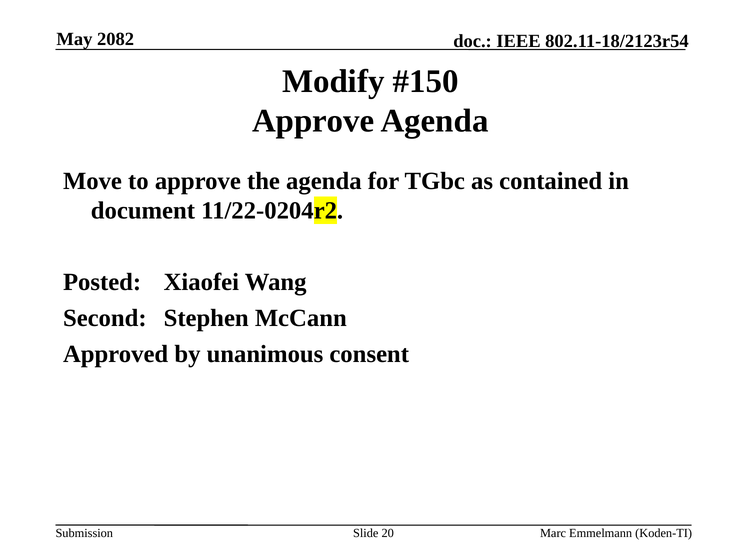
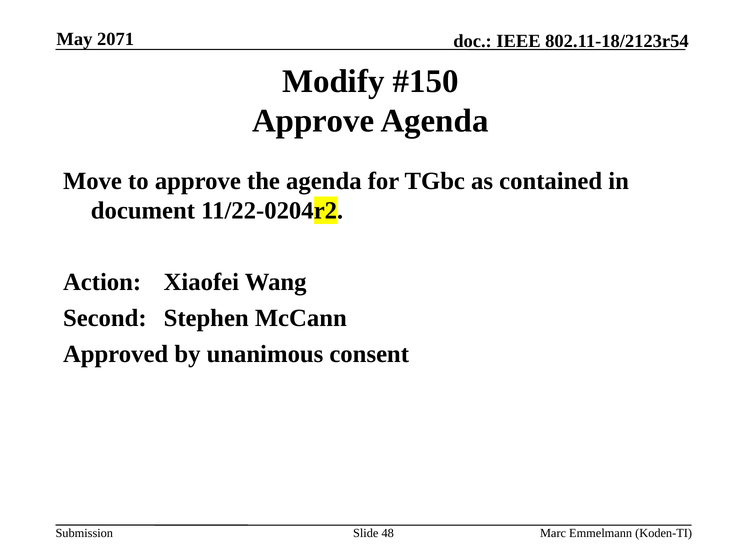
2082: 2082 -> 2071
Posted: Posted -> Action
20: 20 -> 48
